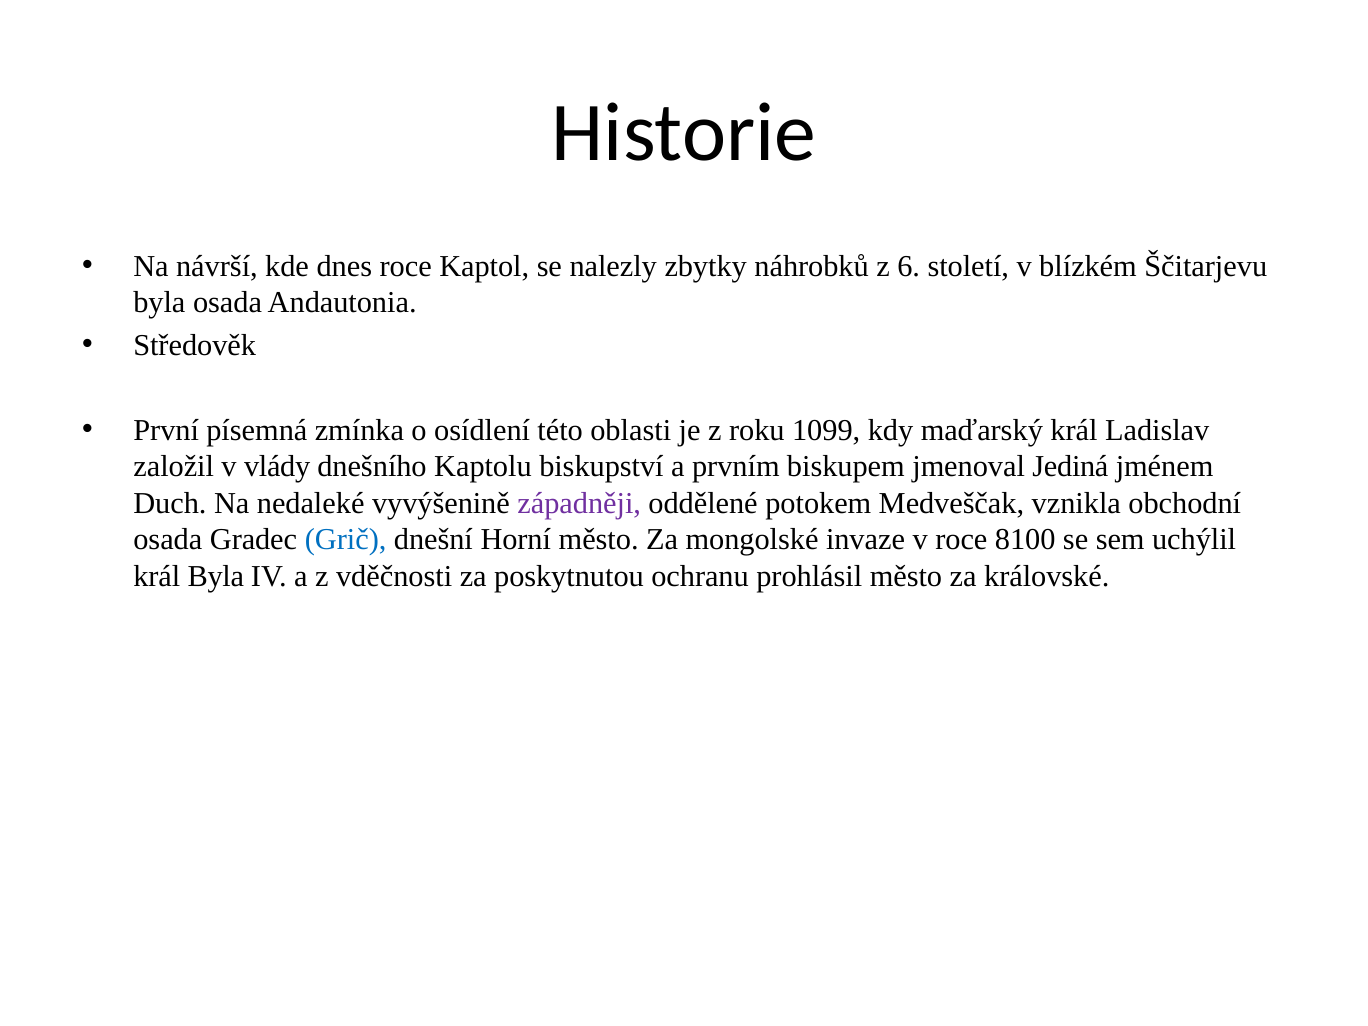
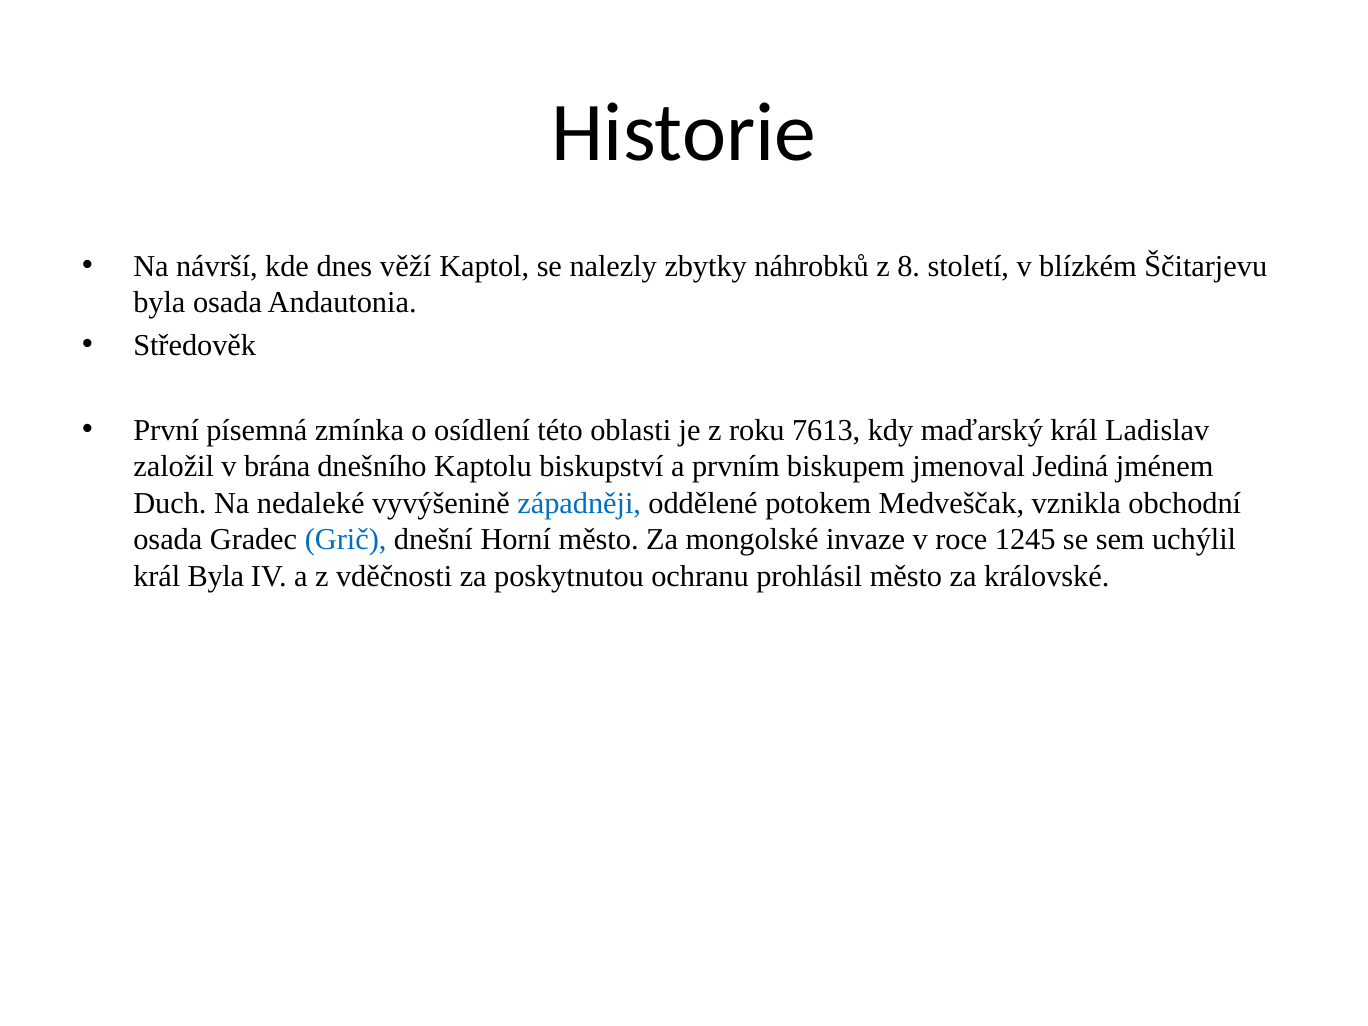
dnes roce: roce -> věží
6: 6 -> 8
1099: 1099 -> 7613
vlády: vlády -> brána
západněji colour: purple -> blue
8100: 8100 -> 1245
